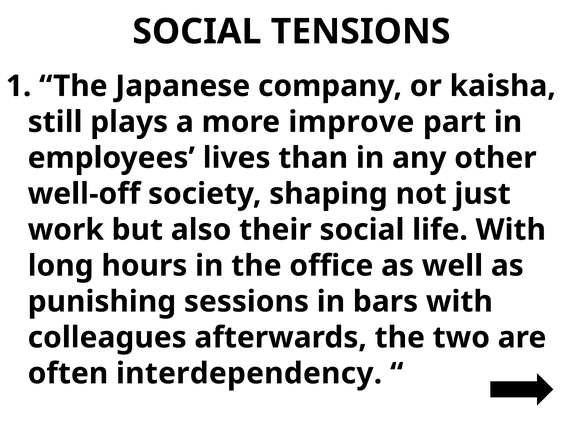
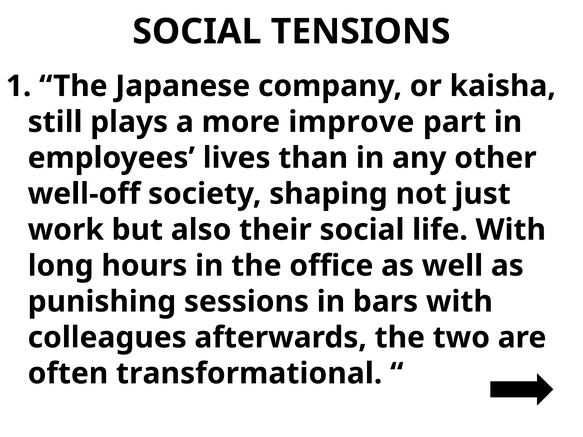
interdependency: interdependency -> transformational
